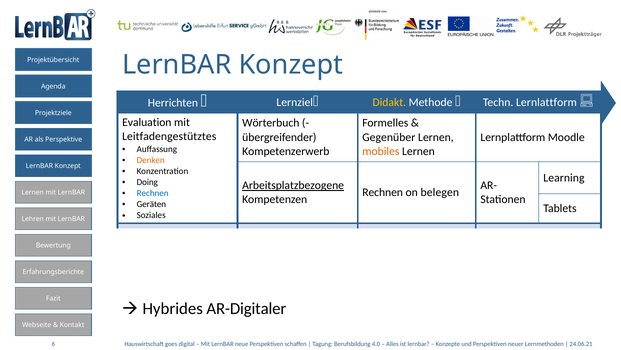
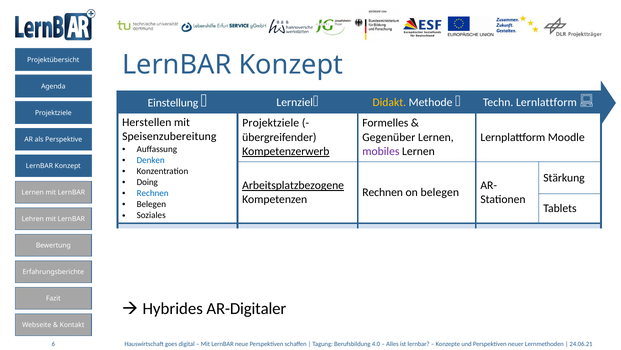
Herrichten: Herrichten -> Einstellung
Evaluation: Evaluation -> Herstellen
Wörterbuch at (271, 123): Wörterbuch -> Projektziele
Leitfadengestütztes: Leitfadengestütztes -> Speisenzubereitung
Kompetenzerwerb underline: none -> present
mobiles colour: orange -> purple
Denken colour: orange -> blue
Learning at (564, 177): Learning -> Stärkung
Geräten at (151, 204): Geräten -> Belegen
